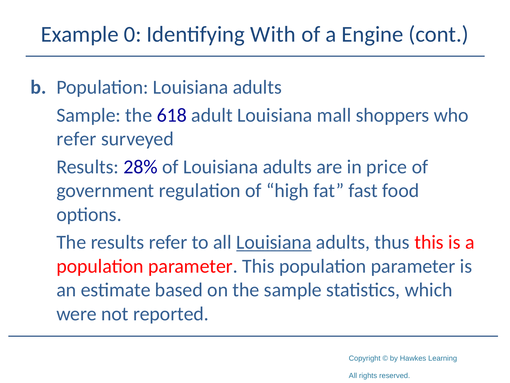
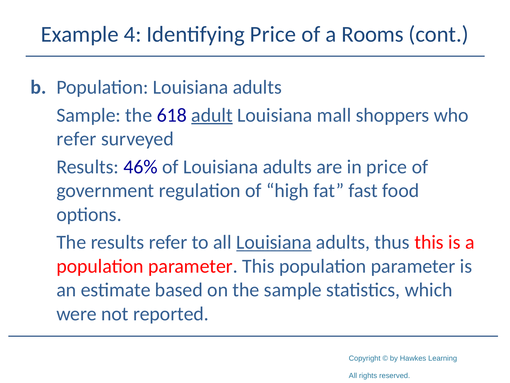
0: 0 -> 4
Identifying With: With -> Price
Engine: Engine -> Rooms
adult underline: none -> present
28%: 28% -> 46%
